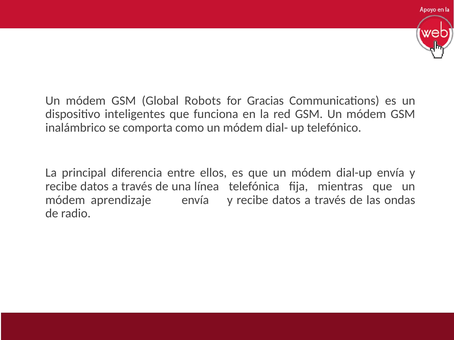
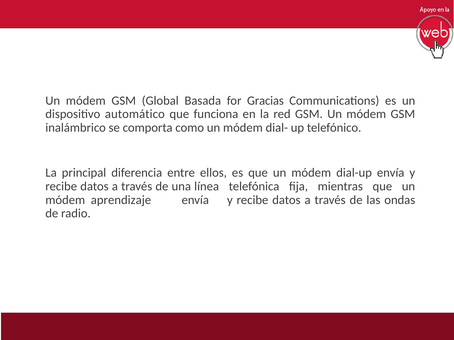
Robots: Robots -> Basada
inteligentes: inteligentes -> automático
